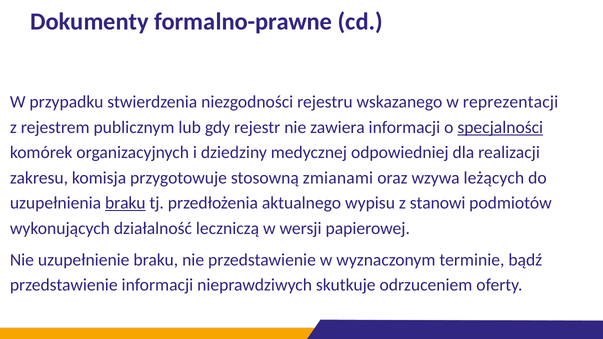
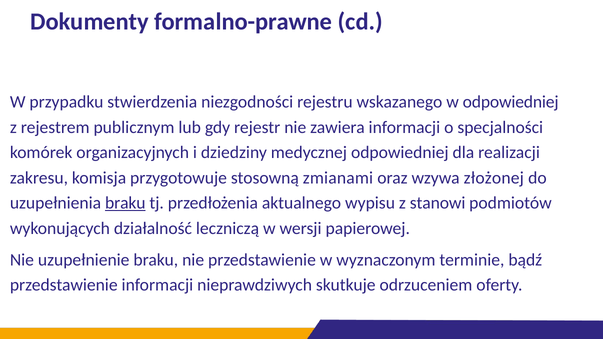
w reprezentacji: reprezentacji -> odpowiedniej
specjalności underline: present -> none
leżących: leżących -> złożonej
